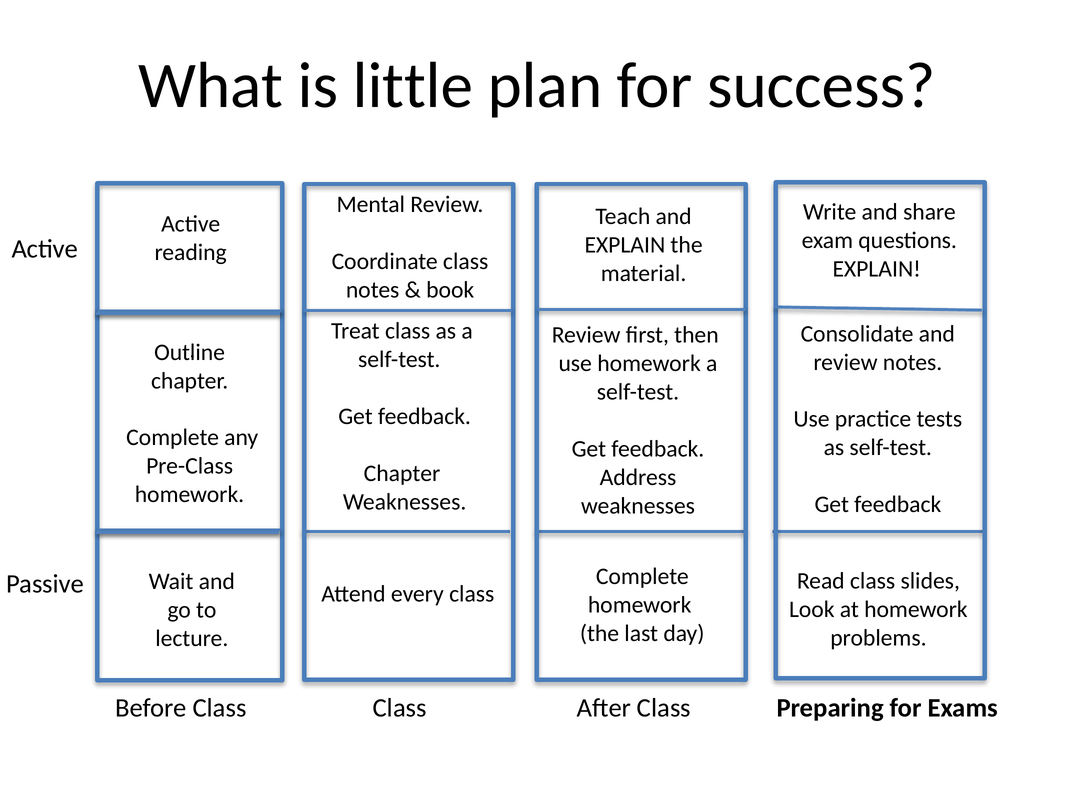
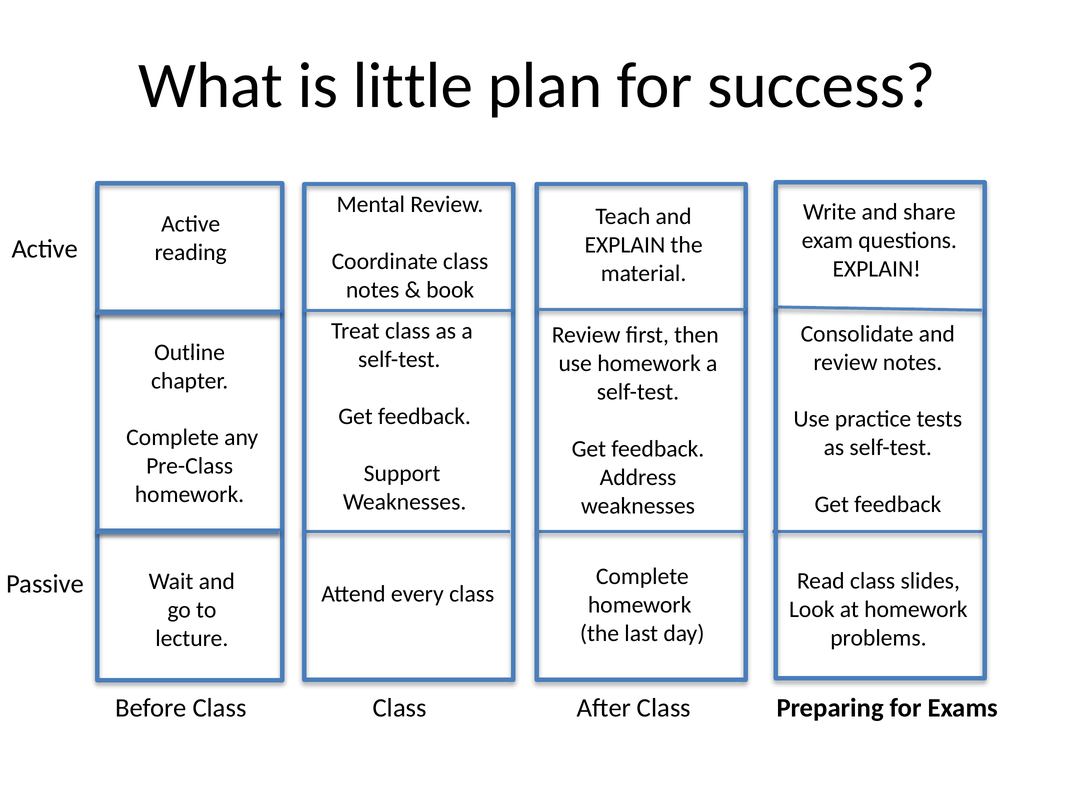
Chapter at (402, 473): Chapter -> Support
